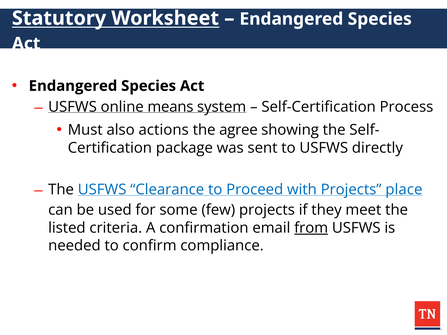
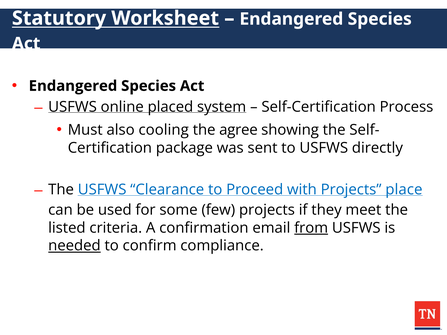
means: means -> placed
actions: actions -> cooling
needed underline: none -> present
